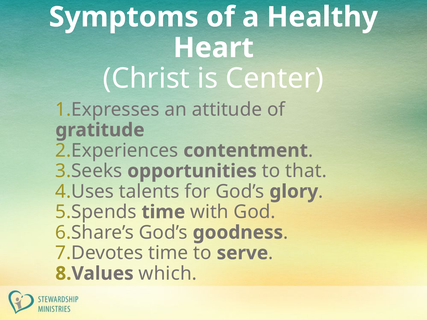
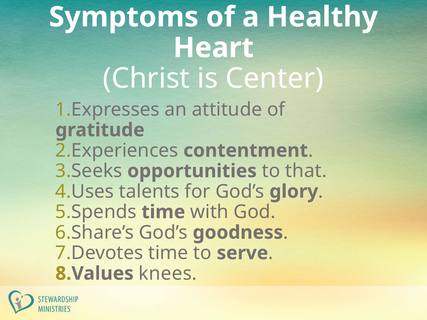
which: which -> knees
